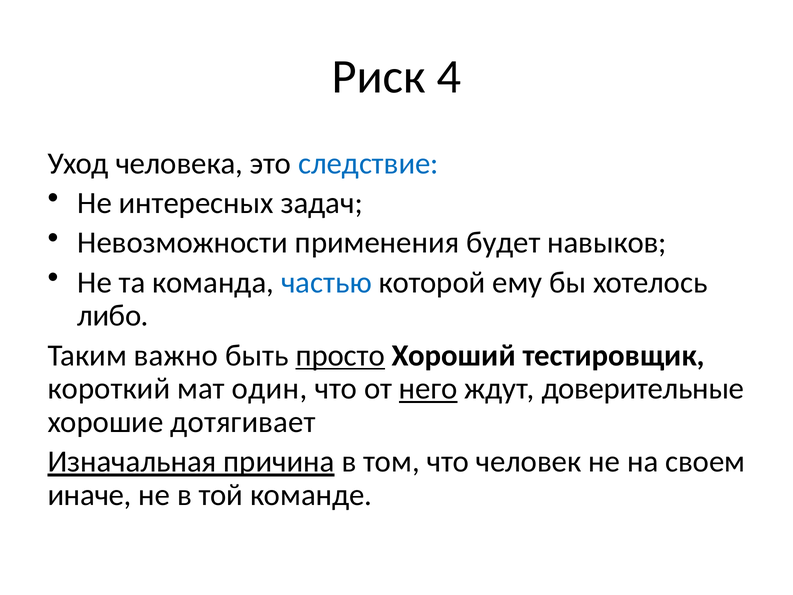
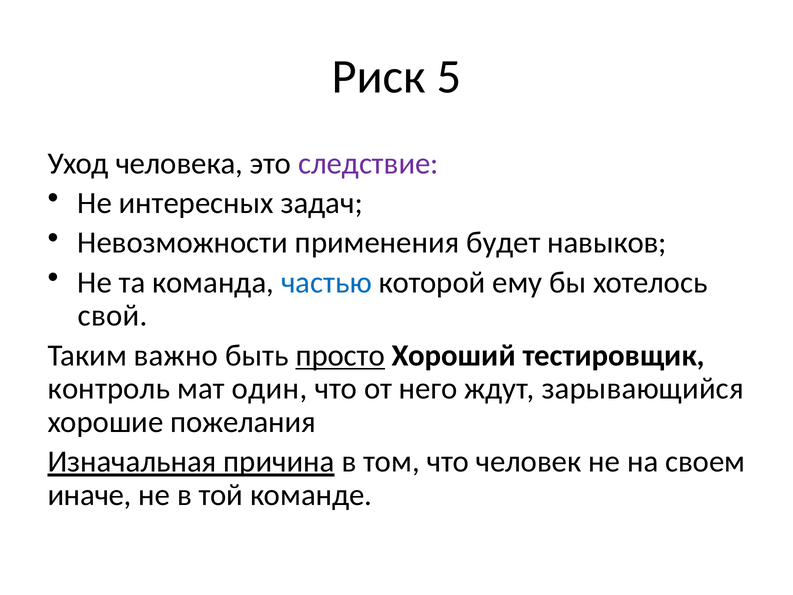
4: 4 -> 5
следствие colour: blue -> purple
либо: либо -> свой
короткий: короткий -> контроль
него underline: present -> none
доверительные: доверительные -> зарывающийся
дотягивает: дотягивает -> пожелания
